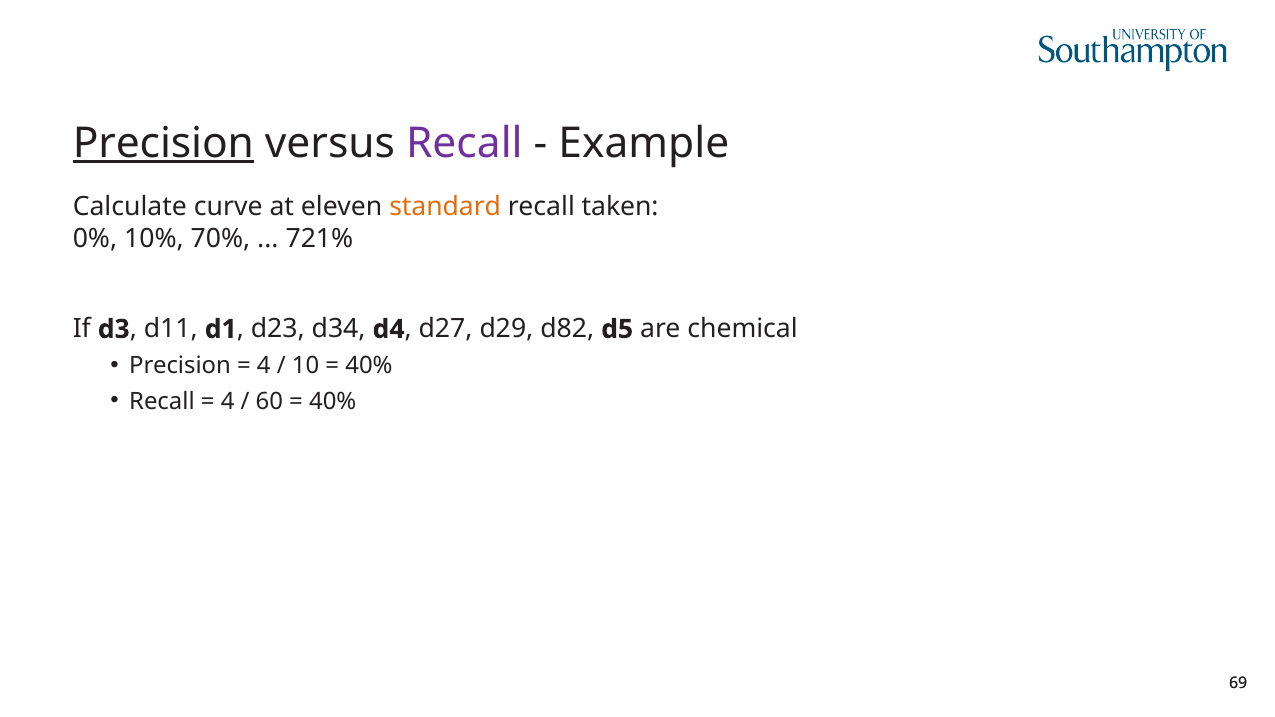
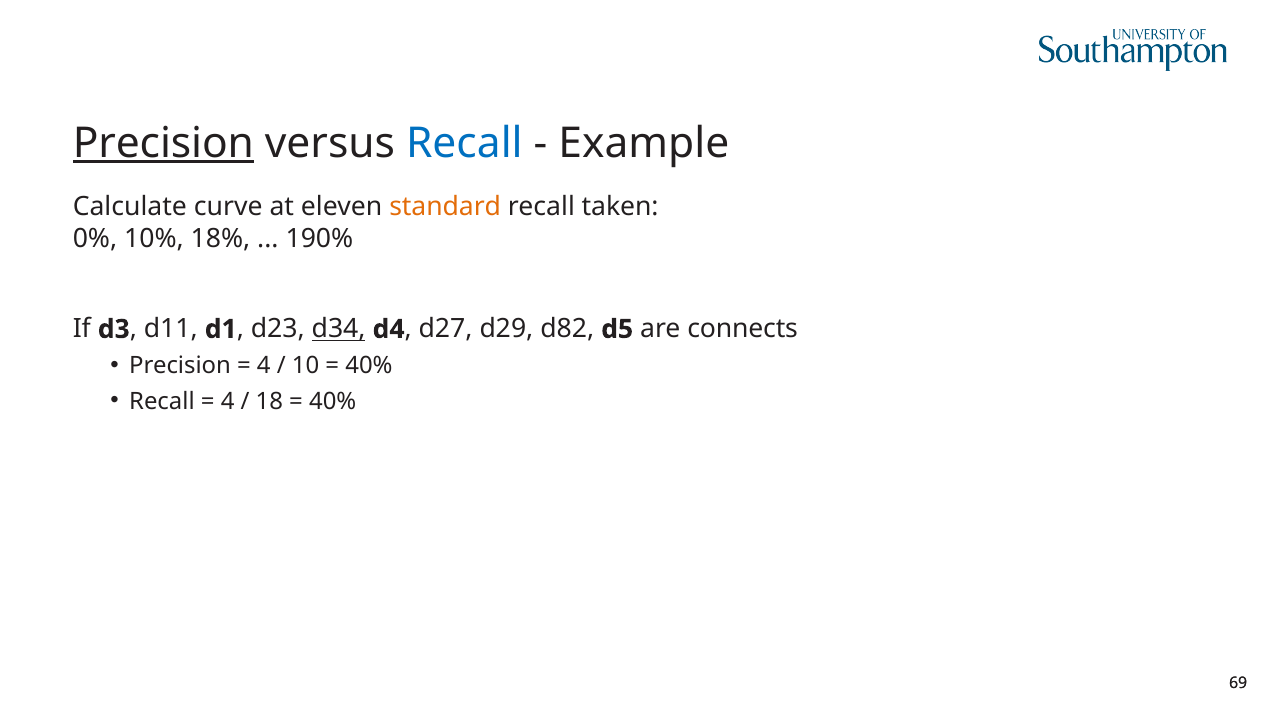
Recall at (464, 143) colour: purple -> blue
70%: 70% -> 18%
721%: 721% -> 190%
d34 underline: none -> present
chemical: chemical -> connects
60: 60 -> 18
